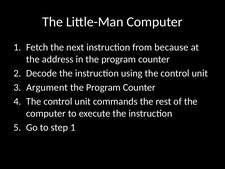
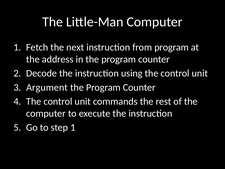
from because: because -> program
